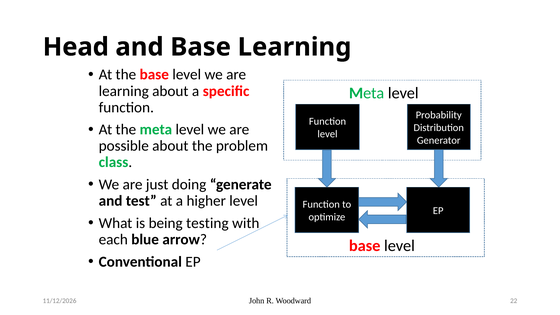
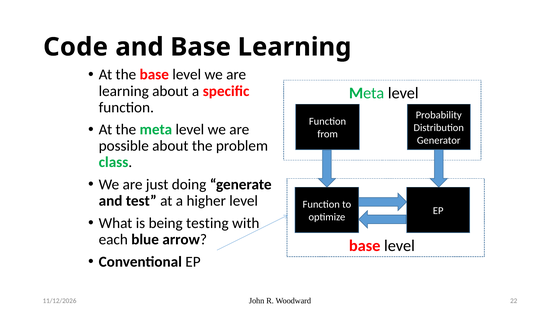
Head: Head -> Code
level at (328, 134): level -> from
